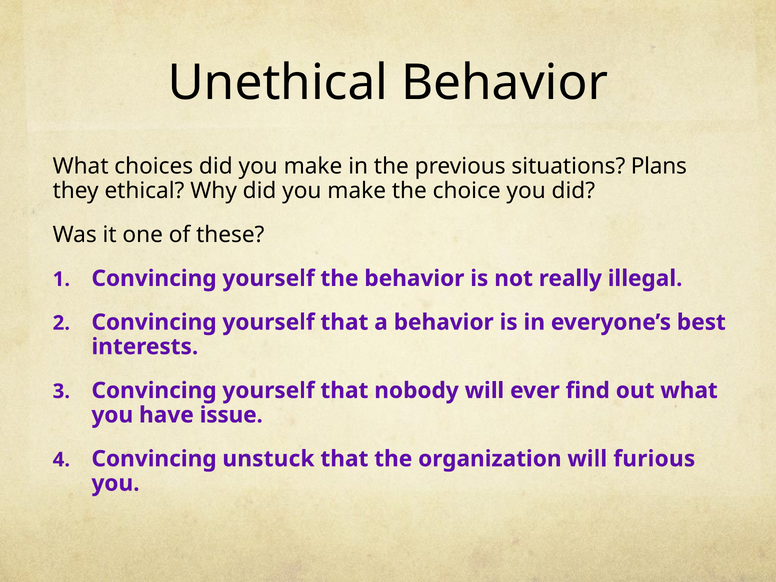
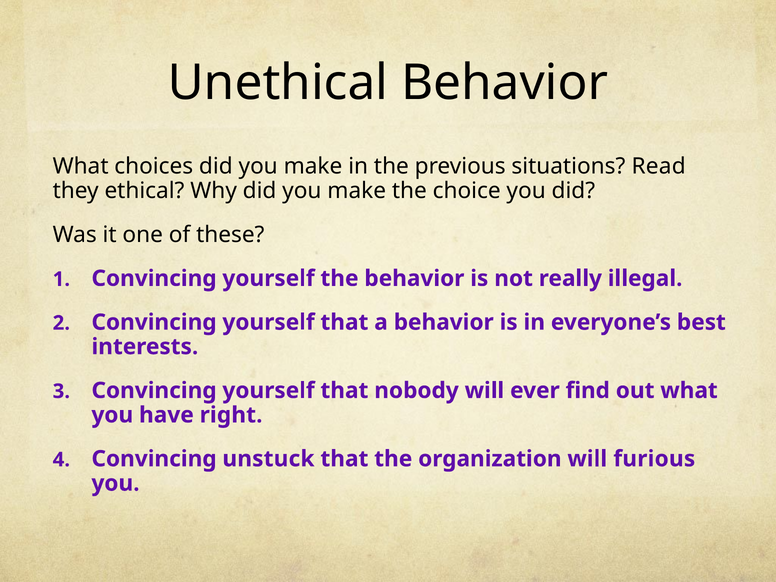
Plans: Plans -> Read
issue: issue -> right
